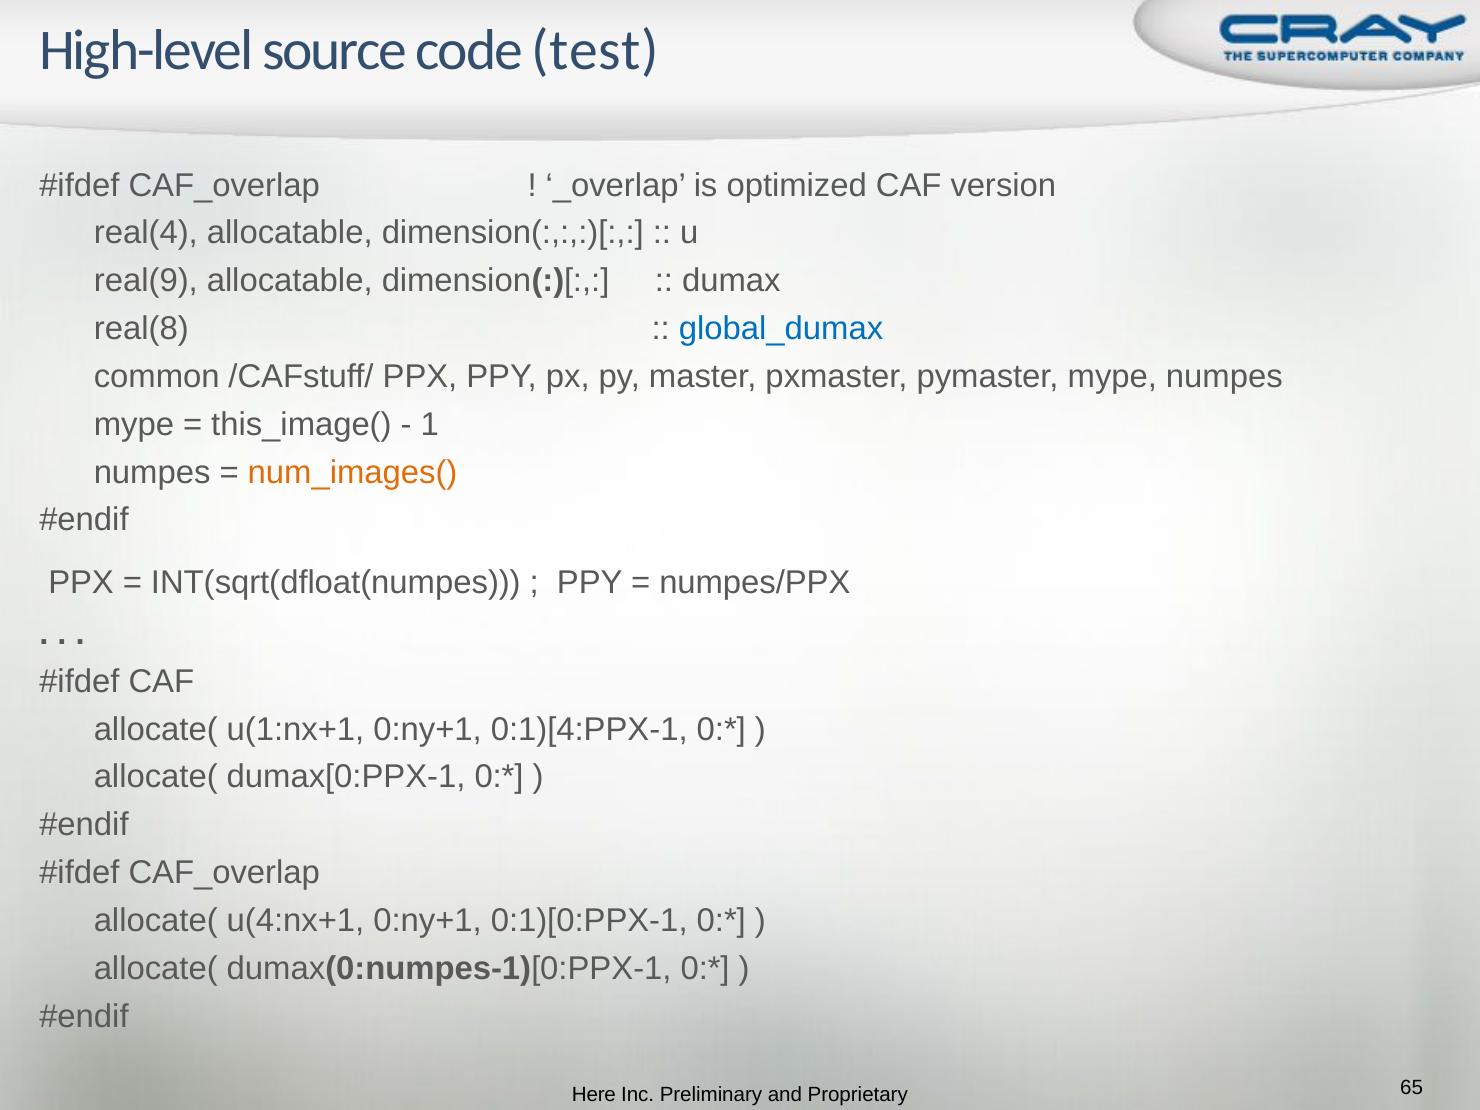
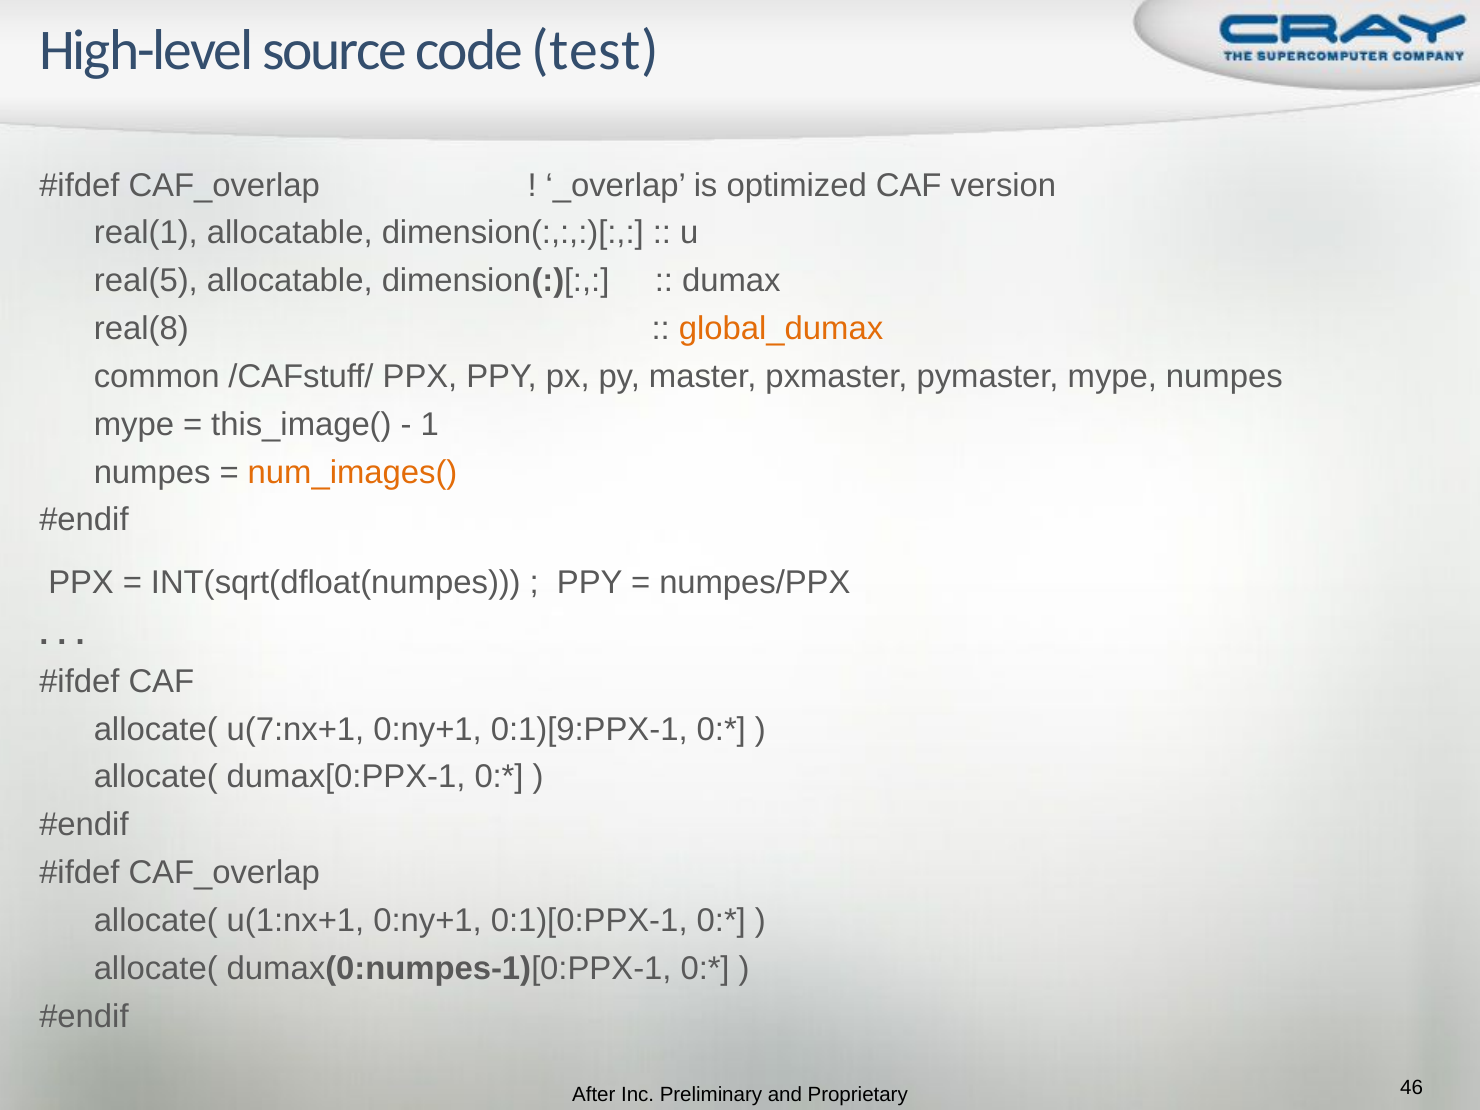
real(4: real(4 -> real(1
real(9: real(9 -> real(5
global_dumax colour: blue -> orange
u(1:nx+1: u(1:nx+1 -> u(7:nx+1
0:1)[4:PPX-1: 0:1)[4:PPX-1 -> 0:1)[9:PPX-1
u(4:nx+1: u(4:nx+1 -> u(1:nx+1
Here: Here -> After
65: 65 -> 46
